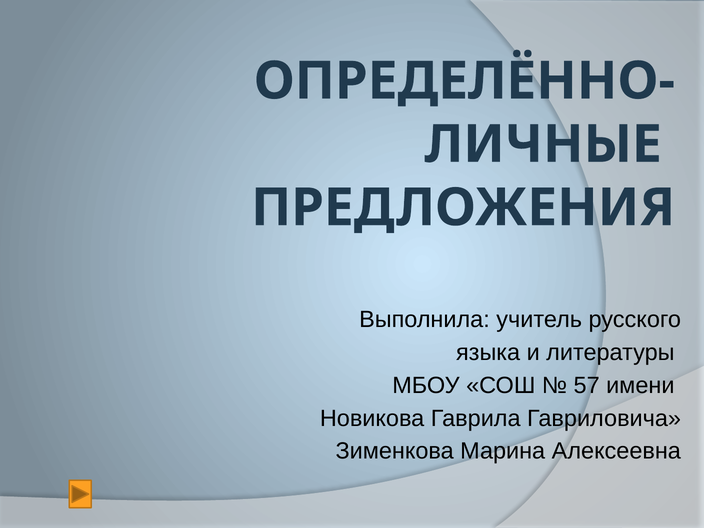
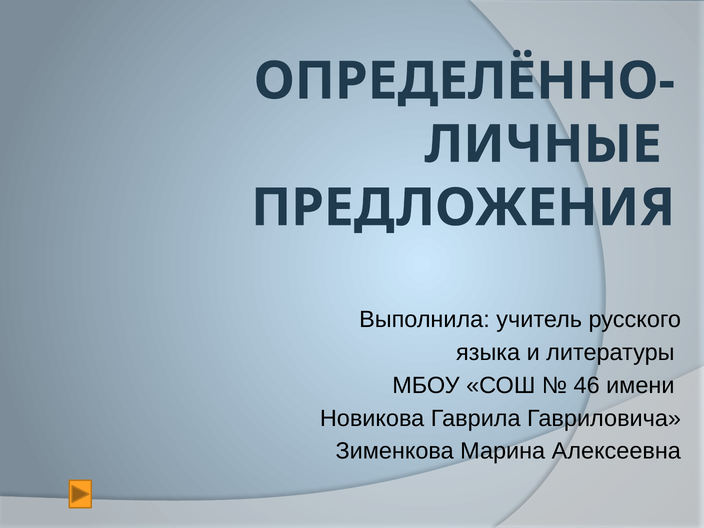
57: 57 -> 46
